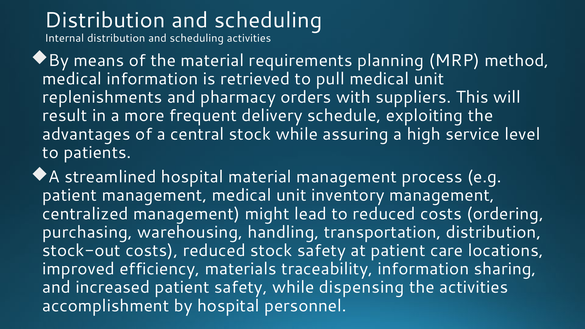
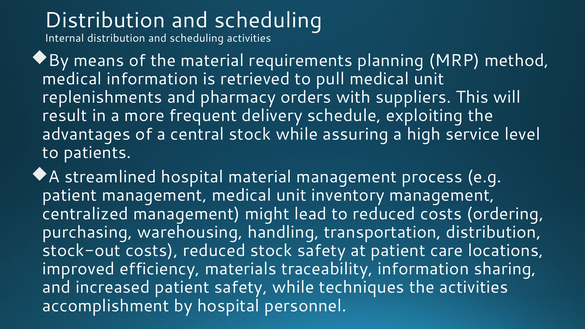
dispensing: dispensing -> techniques
